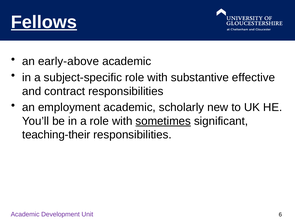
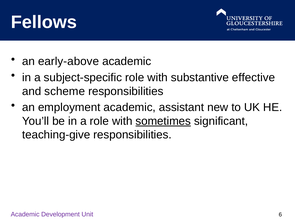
Fellows underline: present -> none
contract: contract -> scheme
scholarly: scholarly -> assistant
teaching-their: teaching-their -> teaching-give
